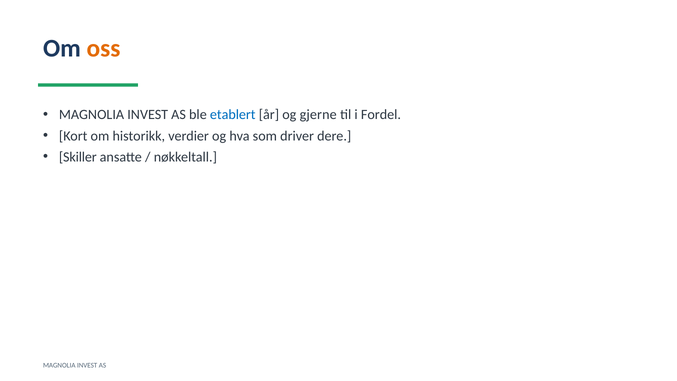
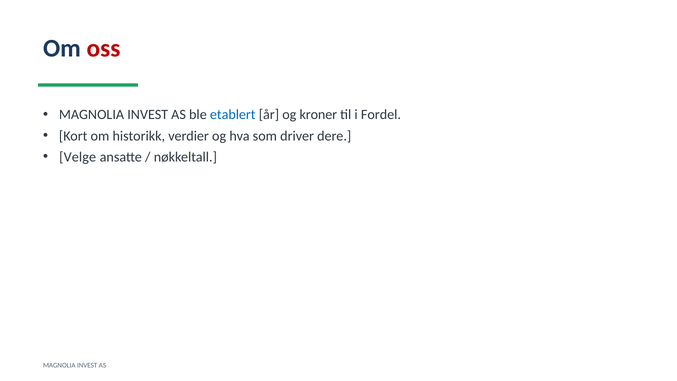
oss colour: orange -> red
gjerne: gjerne -> kroner
Skiller: Skiller -> Velge
